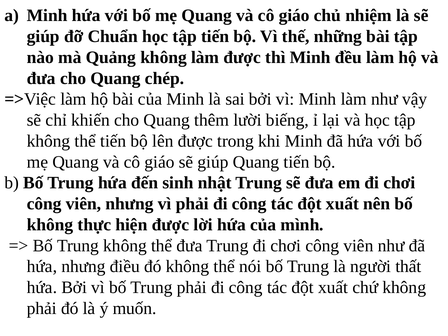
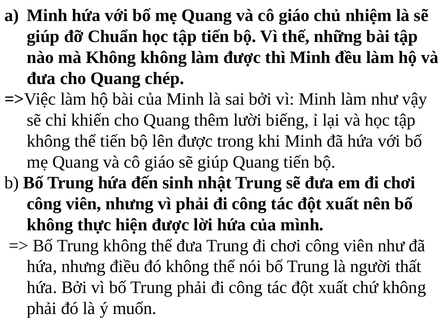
mà Quảng: Quảng -> Không
